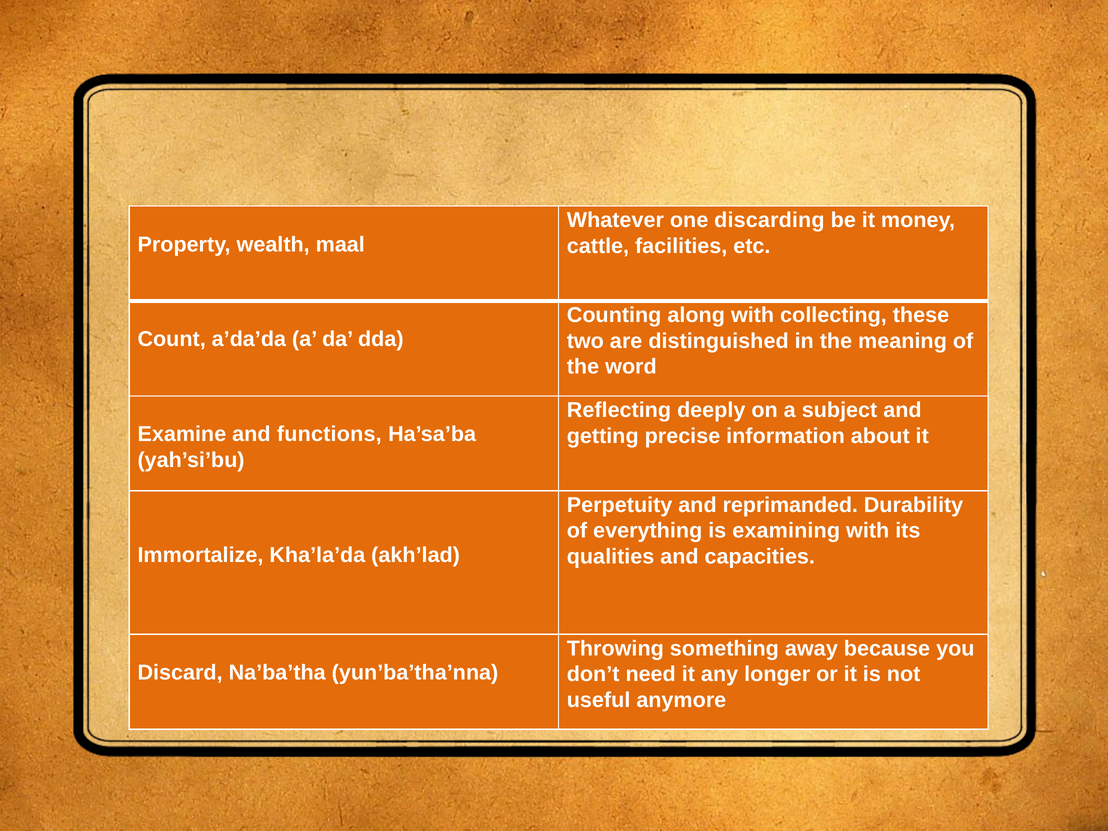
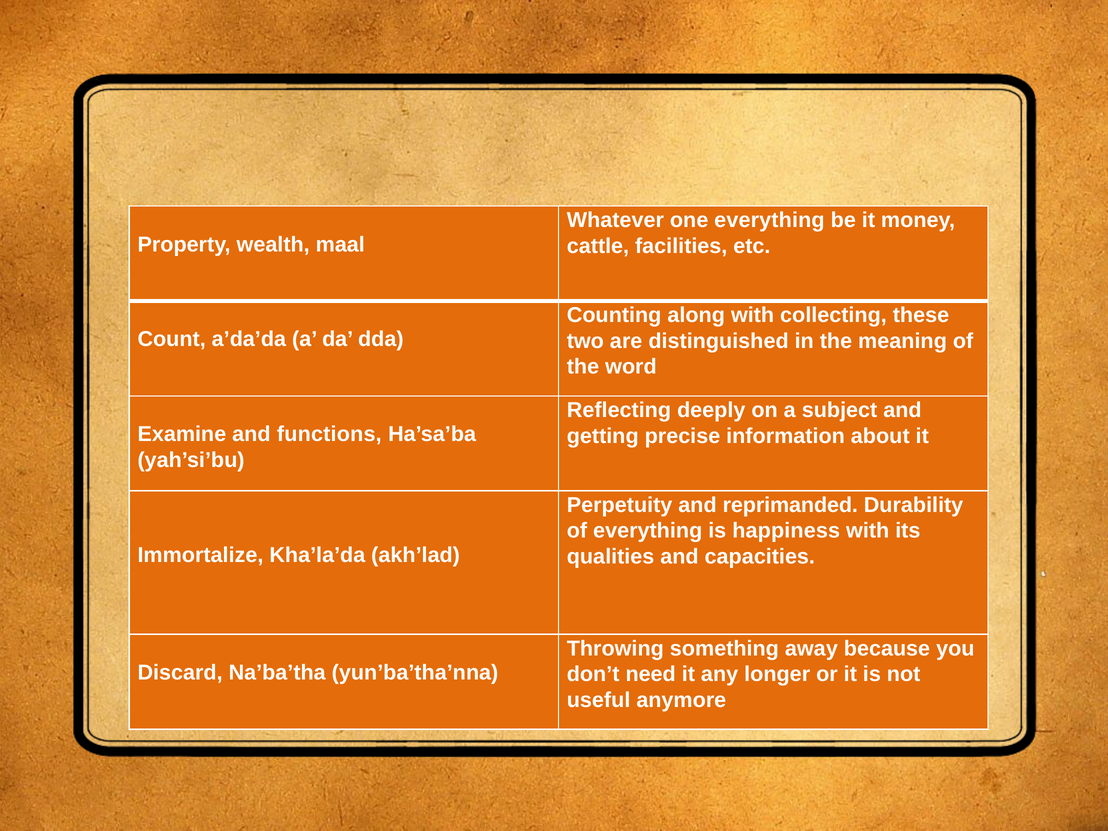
one discarding: discarding -> everything
examining: examining -> happiness
